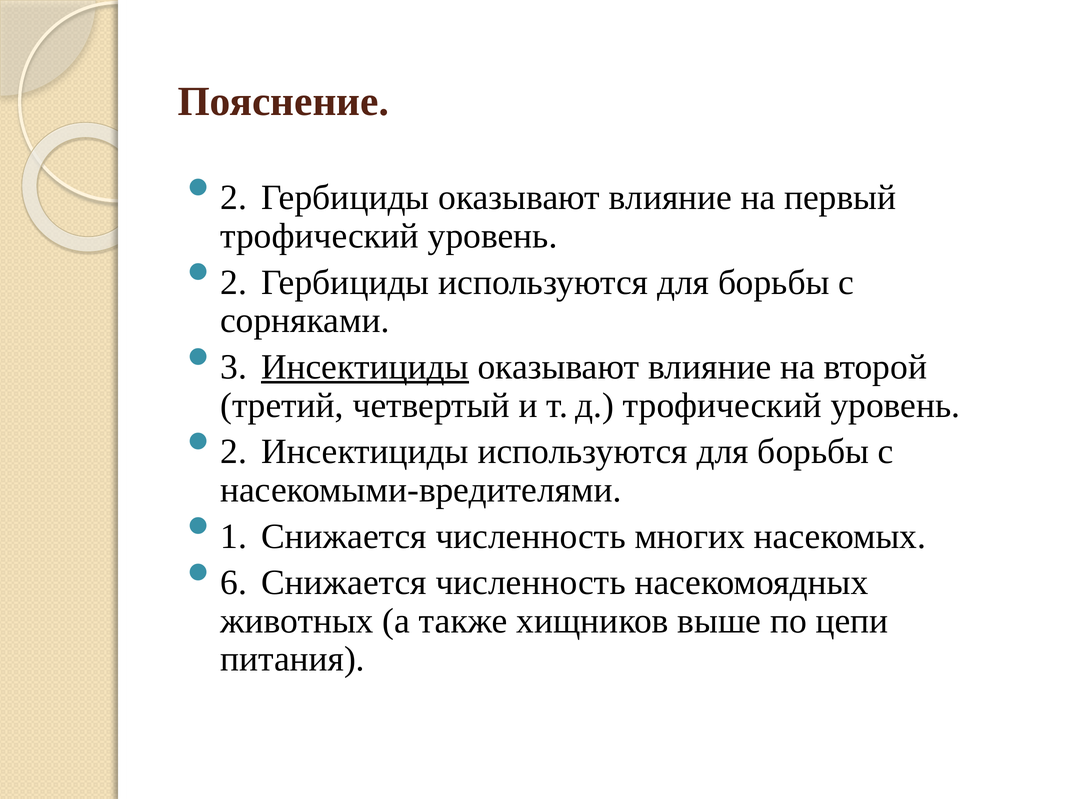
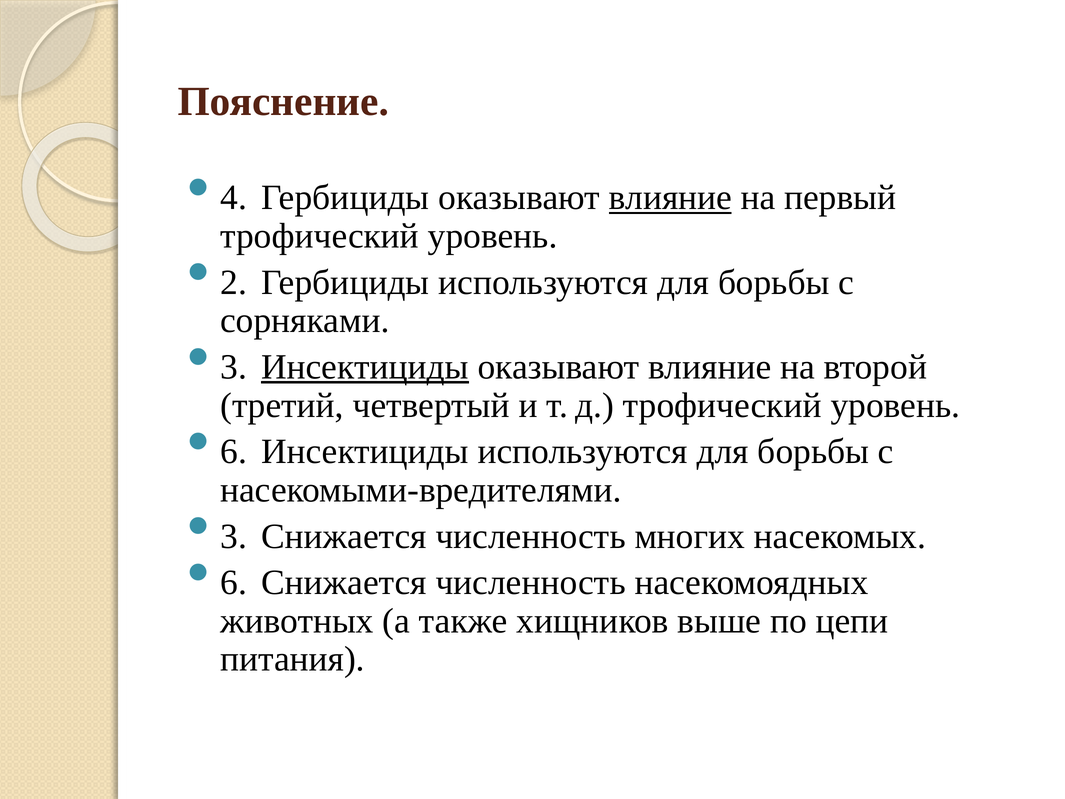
2 at (234, 198): 2 -> 4
влияние at (670, 198) underline: none -> present
2 at (234, 452): 2 -> 6
1 at (234, 536): 1 -> 3
